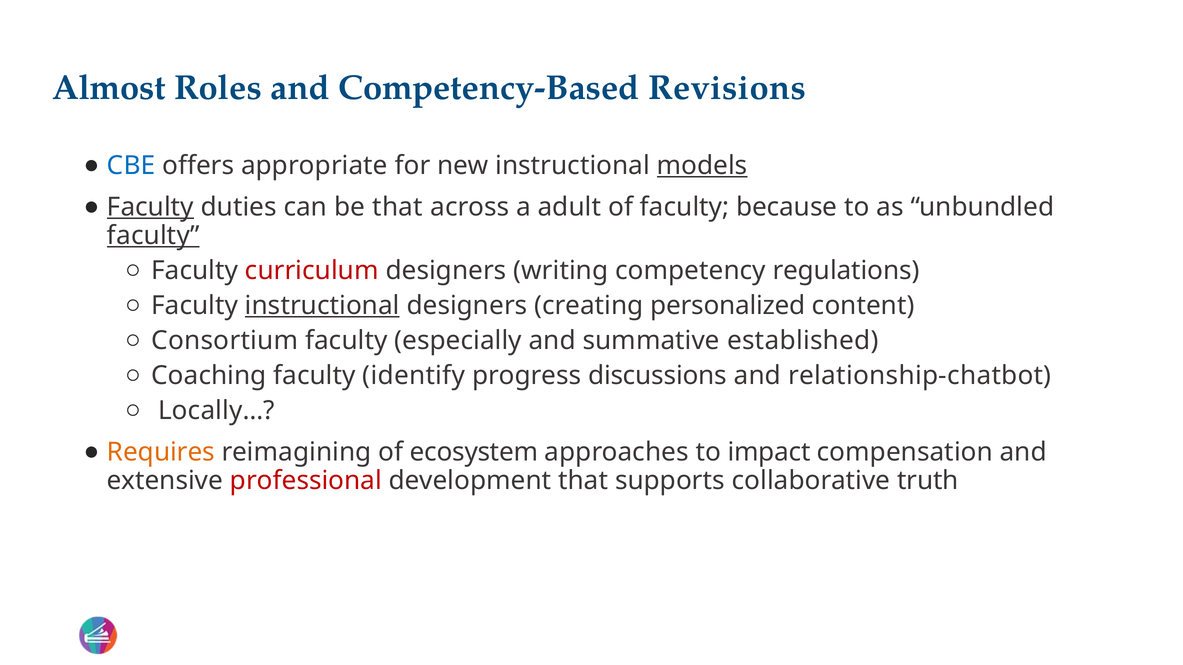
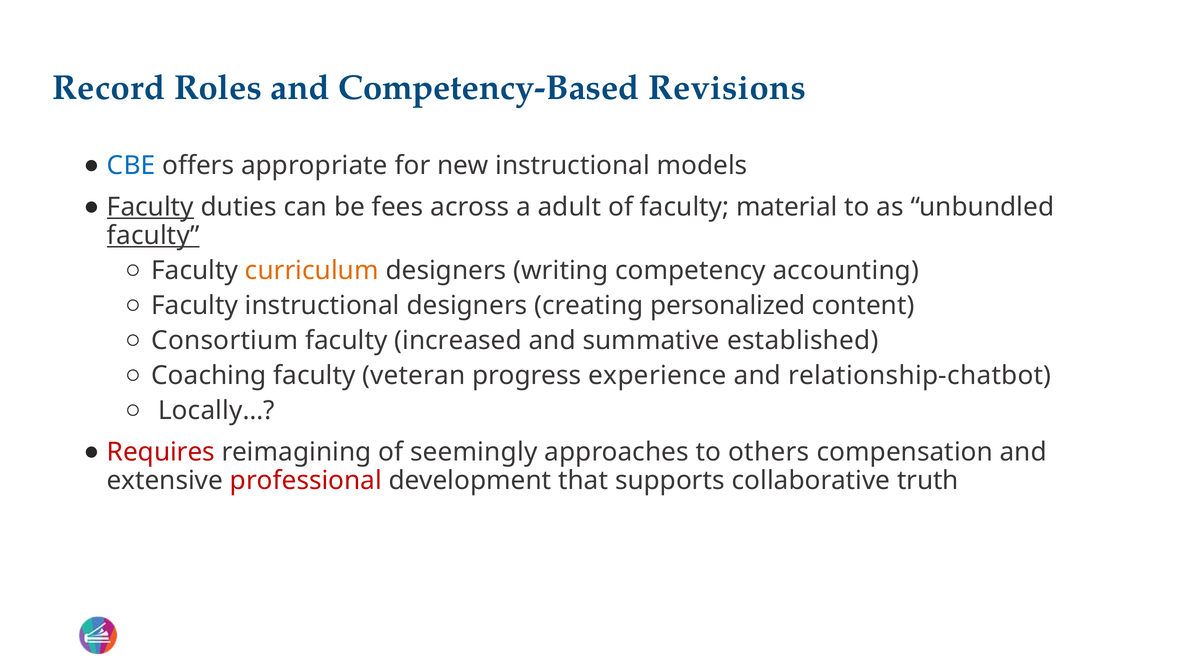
Almost: Almost -> Record
models underline: present -> none
be that: that -> fees
because: because -> material
curriculum colour: red -> orange
regulations: regulations -> accounting
instructional at (322, 306) underline: present -> none
especially: especially -> increased
identify: identify -> veteran
discussions: discussions -> experience
Requires colour: orange -> red
ecosystem: ecosystem -> seemingly
impact: impact -> others
